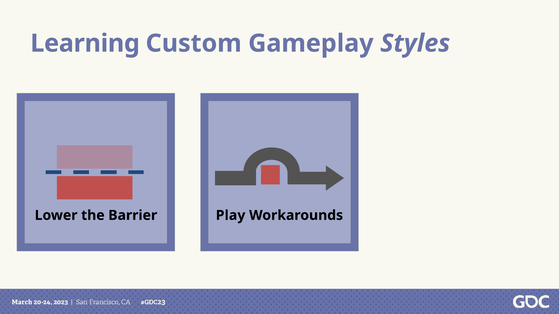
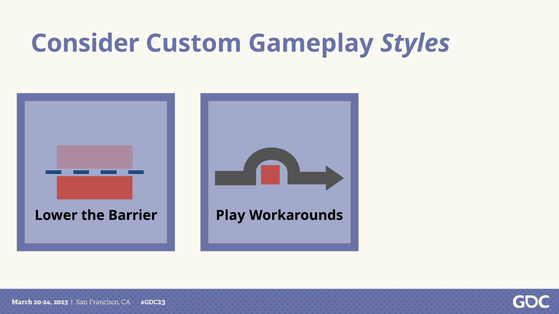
Learning: Learning -> Consider
